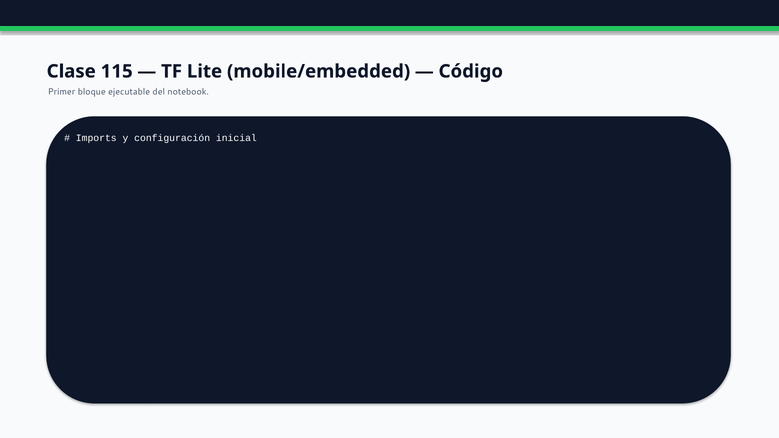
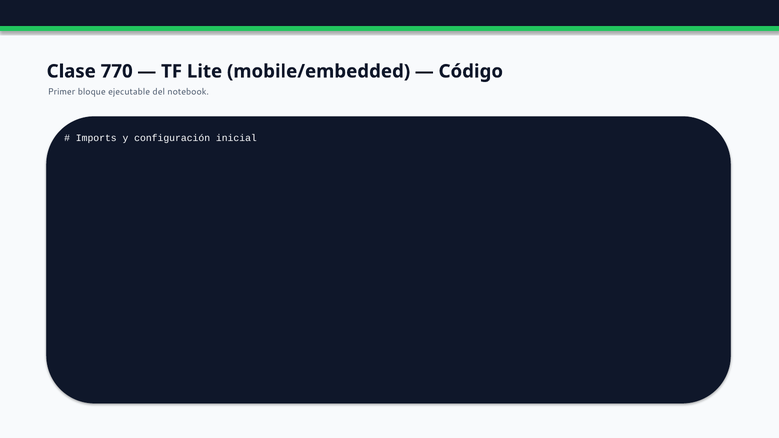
115: 115 -> 770
